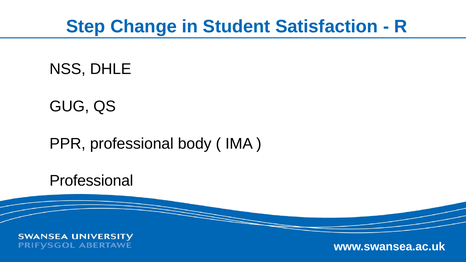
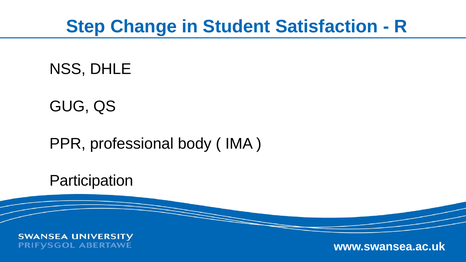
Professional at (91, 181): Professional -> Participation
